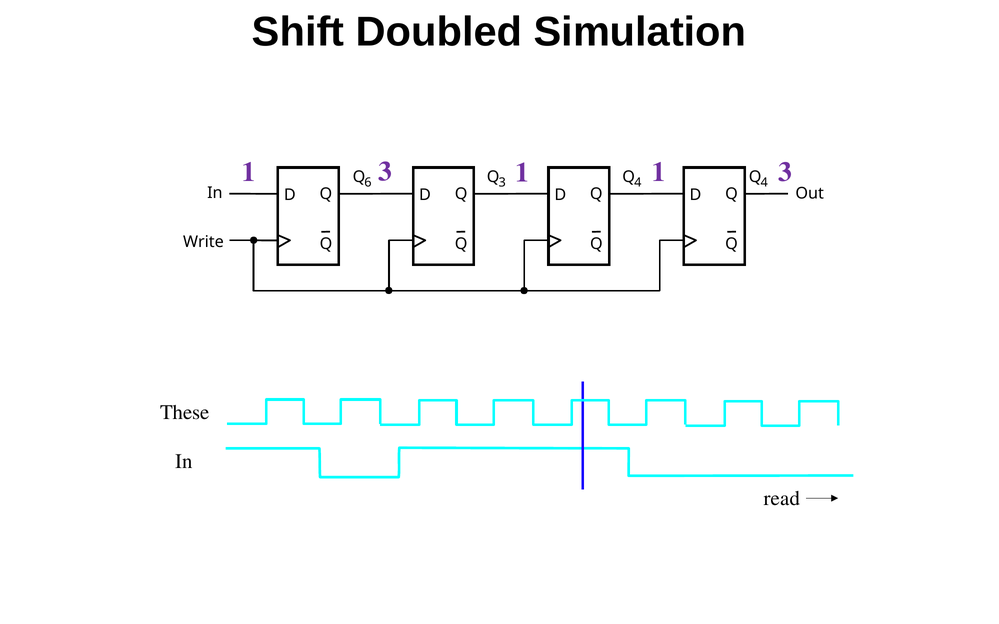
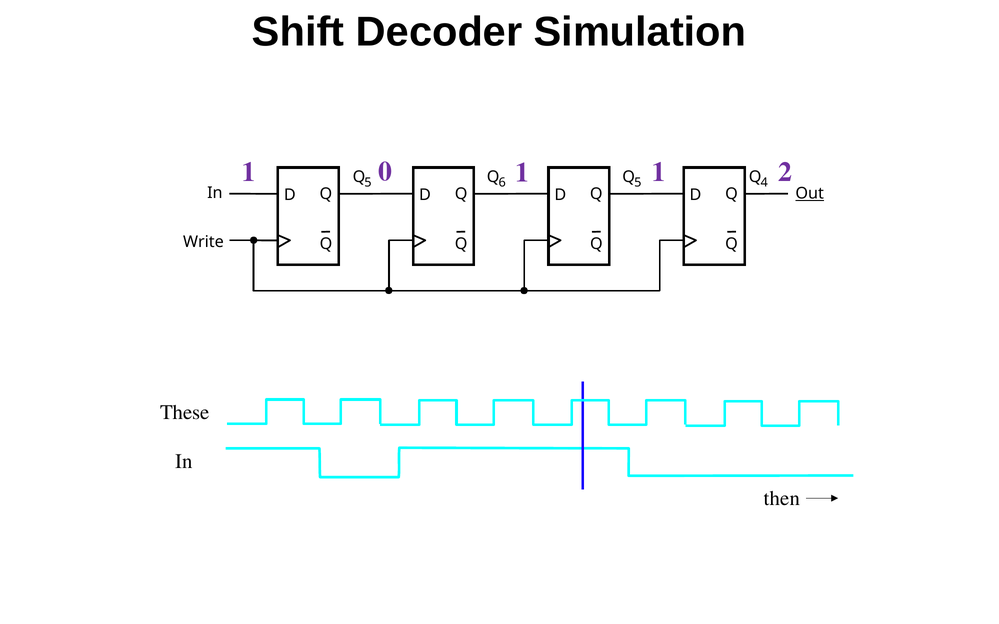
Doubled: Doubled -> Decoder
3 at (385, 172): 3 -> 0
1 1 3: 3 -> 2
6 at (368, 183): 6 -> 5
Q 3: 3 -> 6
4 at (638, 183): 4 -> 5
Out underline: none -> present
read: read -> then
